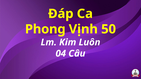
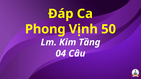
Luôn: Luôn -> Tầng
